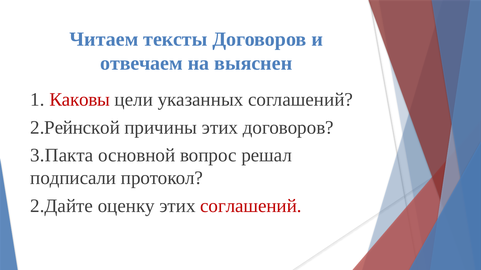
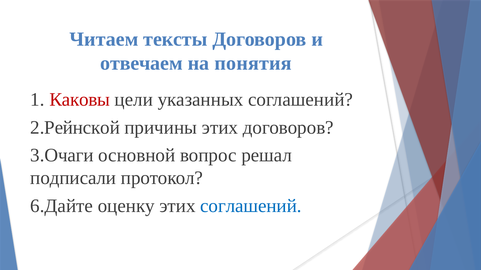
выяснен: выяснен -> понятия
3.Пакта: 3.Пакта -> 3.Очаги
2.Дайте: 2.Дайте -> 6.Дайте
соглашений at (251, 206) colour: red -> blue
